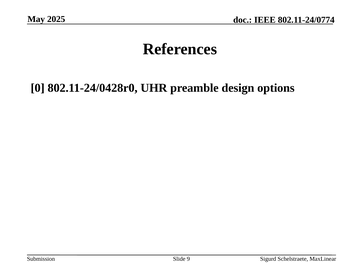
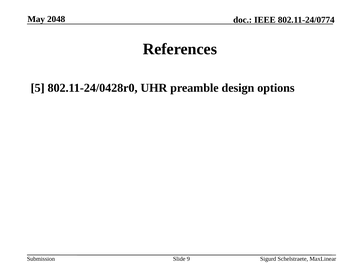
2025: 2025 -> 2048
0: 0 -> 5
